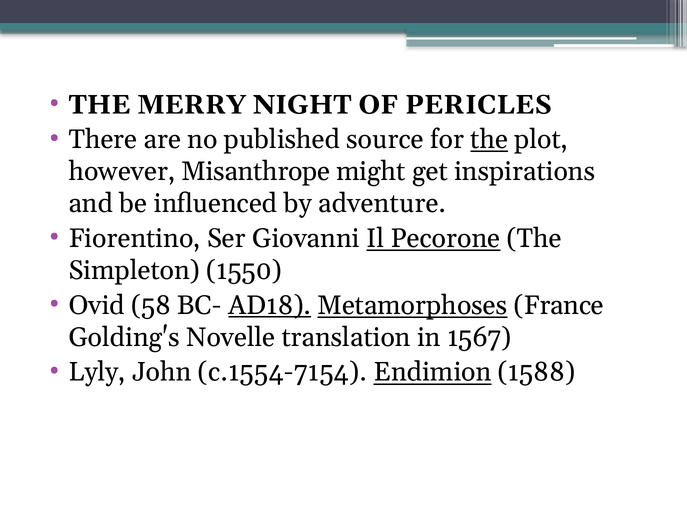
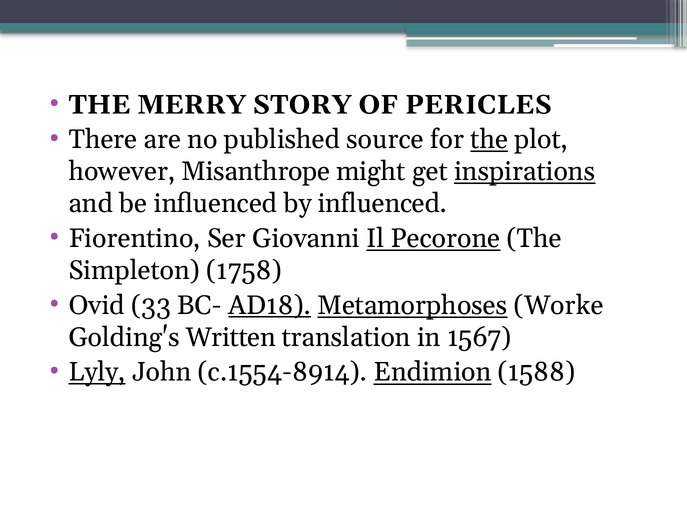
NIGHT: NIGHT -> STORY
inspirations underline: none -> present
by adventure: adventure -> influenced
1550: 1550 -> 1758
58: 58 -> 33
France: France -> Worke
Novelle: Novelle -> Written
Lyly underline: none -> present
c.1554-7154: c.1554-7154 -> c.1554-8914
